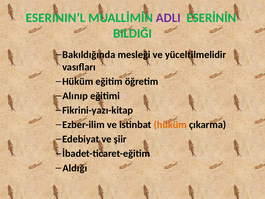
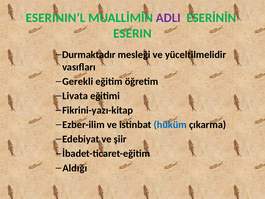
BILDIĞI: BILDIĞI -> ESERIN
Bakıldığında: Bakıldığında -> Durmaktadır
Hüküm at (78, 81): Hüküm -> Gerekli
Alınıp: Alınıp -> Livata
hüküm at (170, 125) colour: orange -> blue
